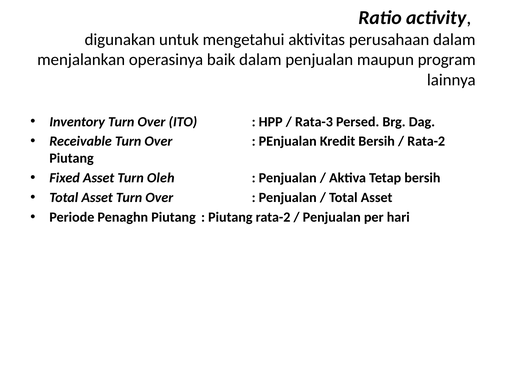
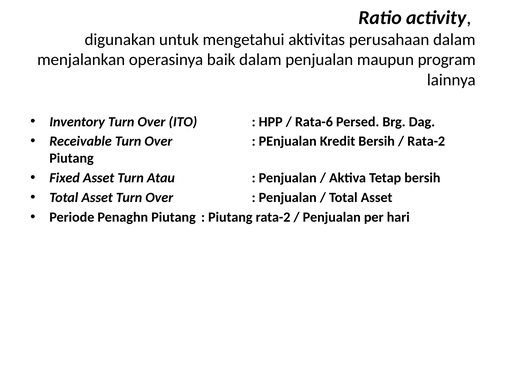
Rata-3: Rata-3 -> Rata-6
Oleh: Oleh -> Atau
